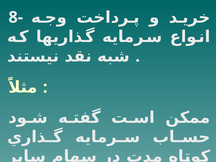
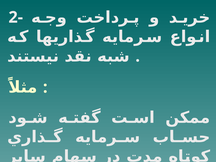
8-: 8- -> 2-
